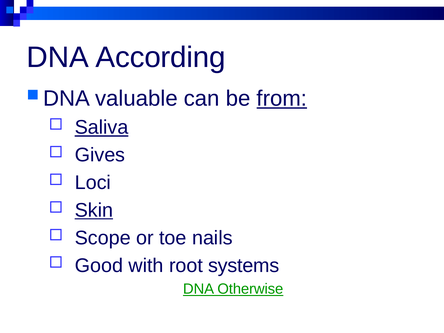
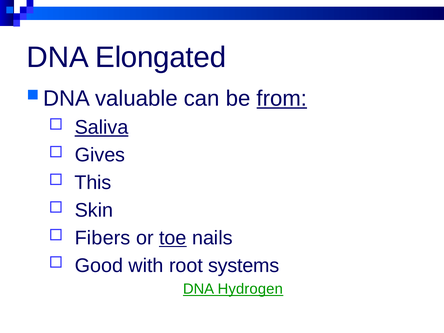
According: According -> Elongated
Loci: Loci -> This
Skin underline: present -> none
Scope: Scope -> Fibers
toe underline: none -> present
Otherwise: Otherwise -> Hydrogen
